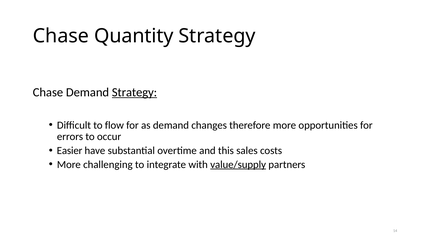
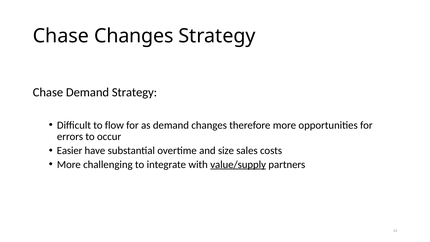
Chase Quantity: Quantity -> Changes
Strategy at (134, 92) underline: present -> none
this: this -> size
